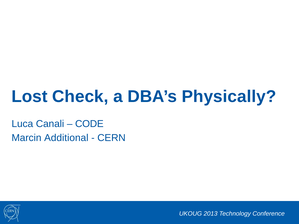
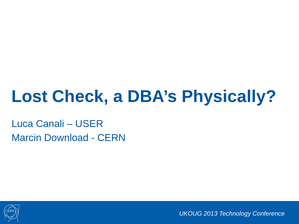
CODE: CODE -> USER
Additional: Additional -> Download
